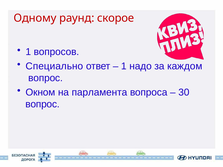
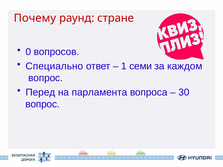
Одному: Одному -> Почему
скорое: скорое -> стране
1 at (28, 52): 1 -> 0
надо: надо -> семи
Окном: Окном -> Перед
